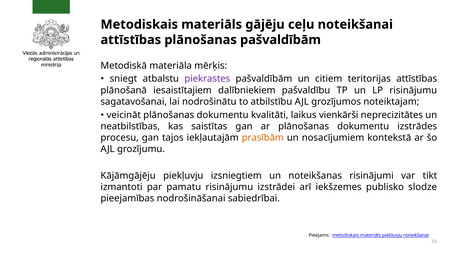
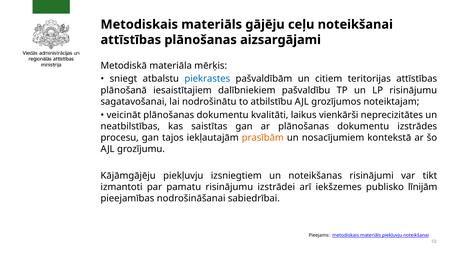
plānošanas pašvaldībām: pašvaldībām -> aizsargājami
piekrastes colour: purple -> blue
slodze: slodze -> līnijām
